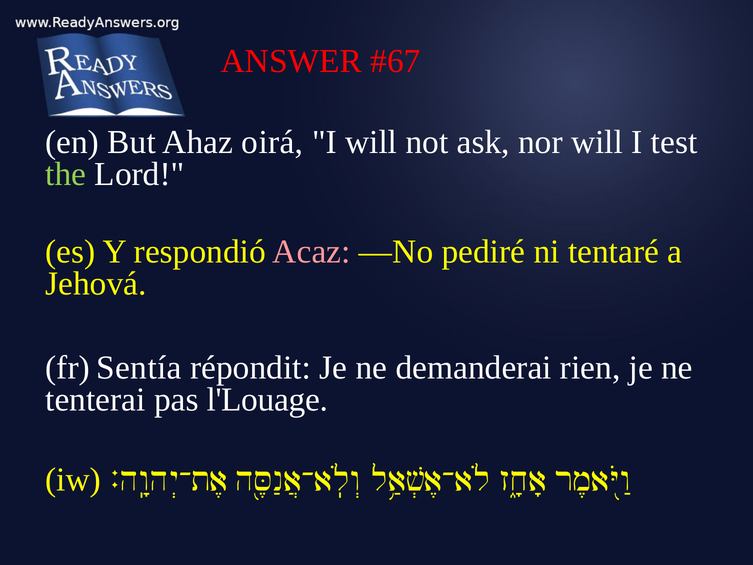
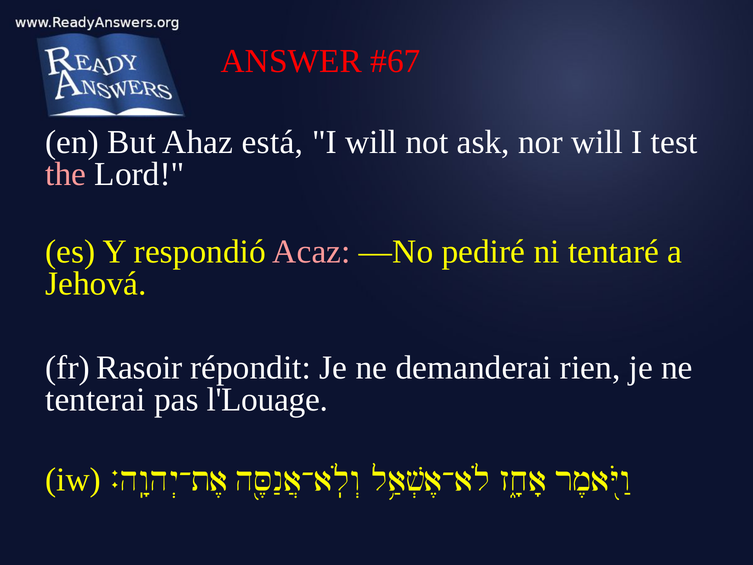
oirá: oirá -> está
the colour: light green -> pink
Sentía: Sentía -> Rasoir
